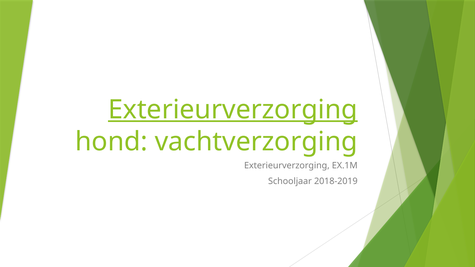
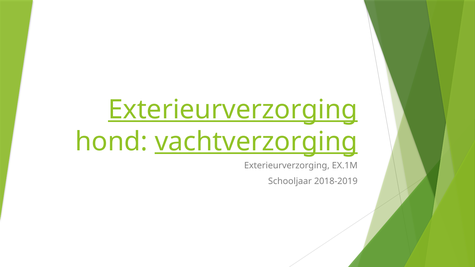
vachtverzorging underline: none -> present
